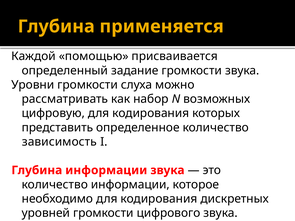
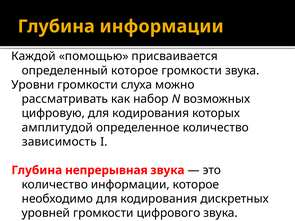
Глубина применяется: применяется -> информации
определенный задание: задание -> которое
представить: представить -> амплитудой
Глубина информации: информации -> непрерывная
